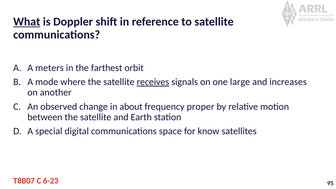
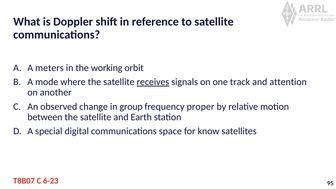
What underline: present -> none
farthest: farthest -> working
large: large -> track
increases: increases -> attention
about: about -> group
